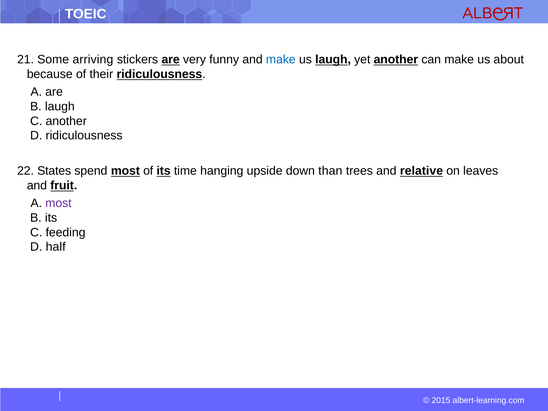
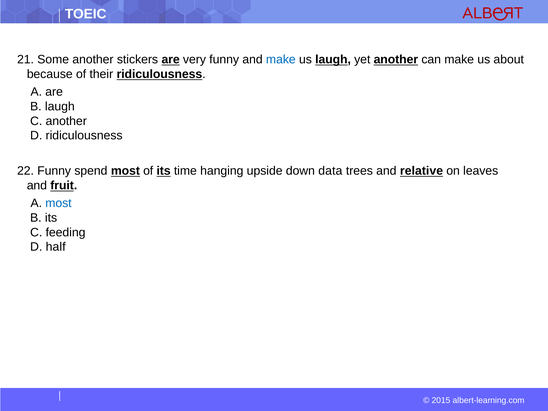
Some arriving: arriving -> another
22 States: States -> Funny
than: than -> data
most at (58, 203) colour: purple -> blue
